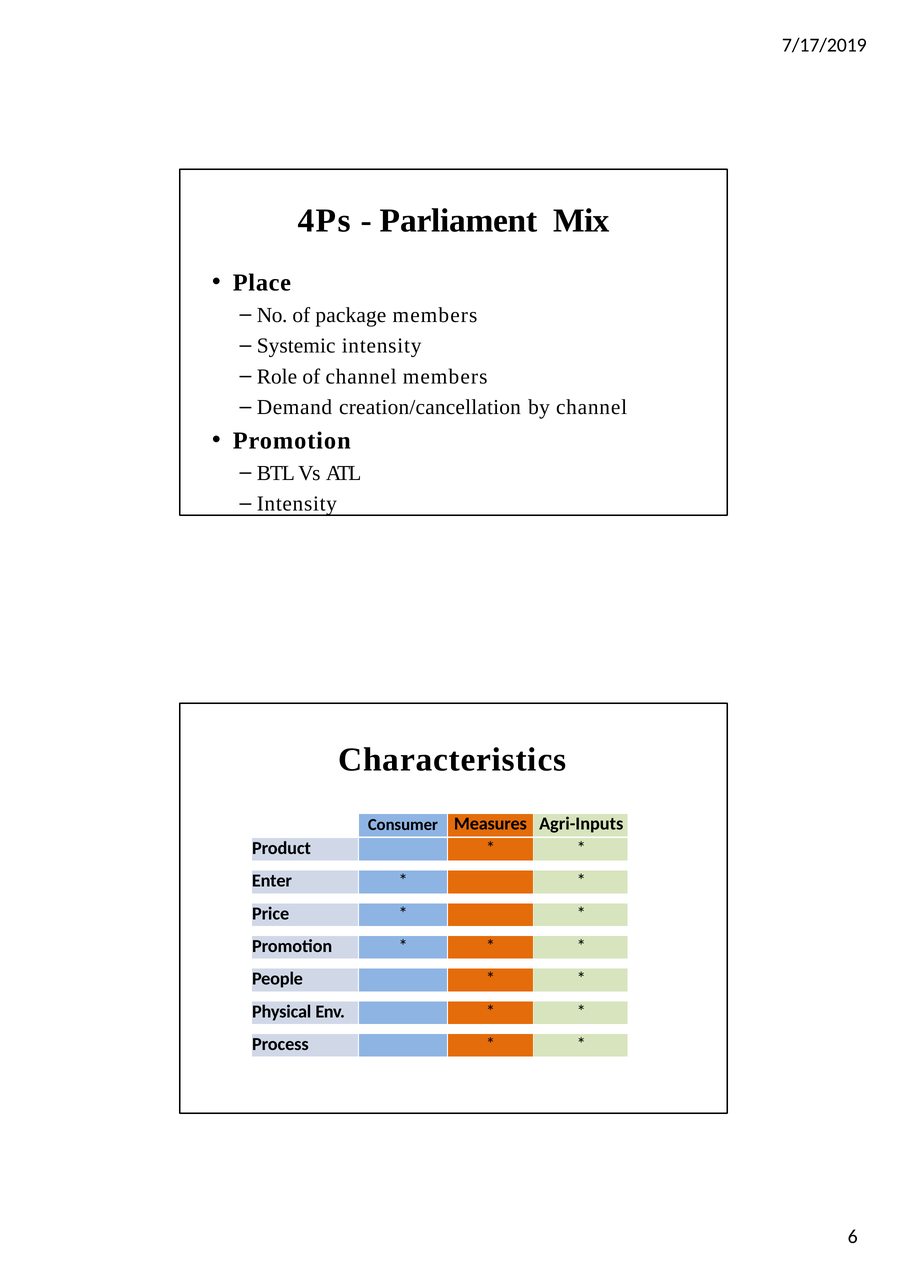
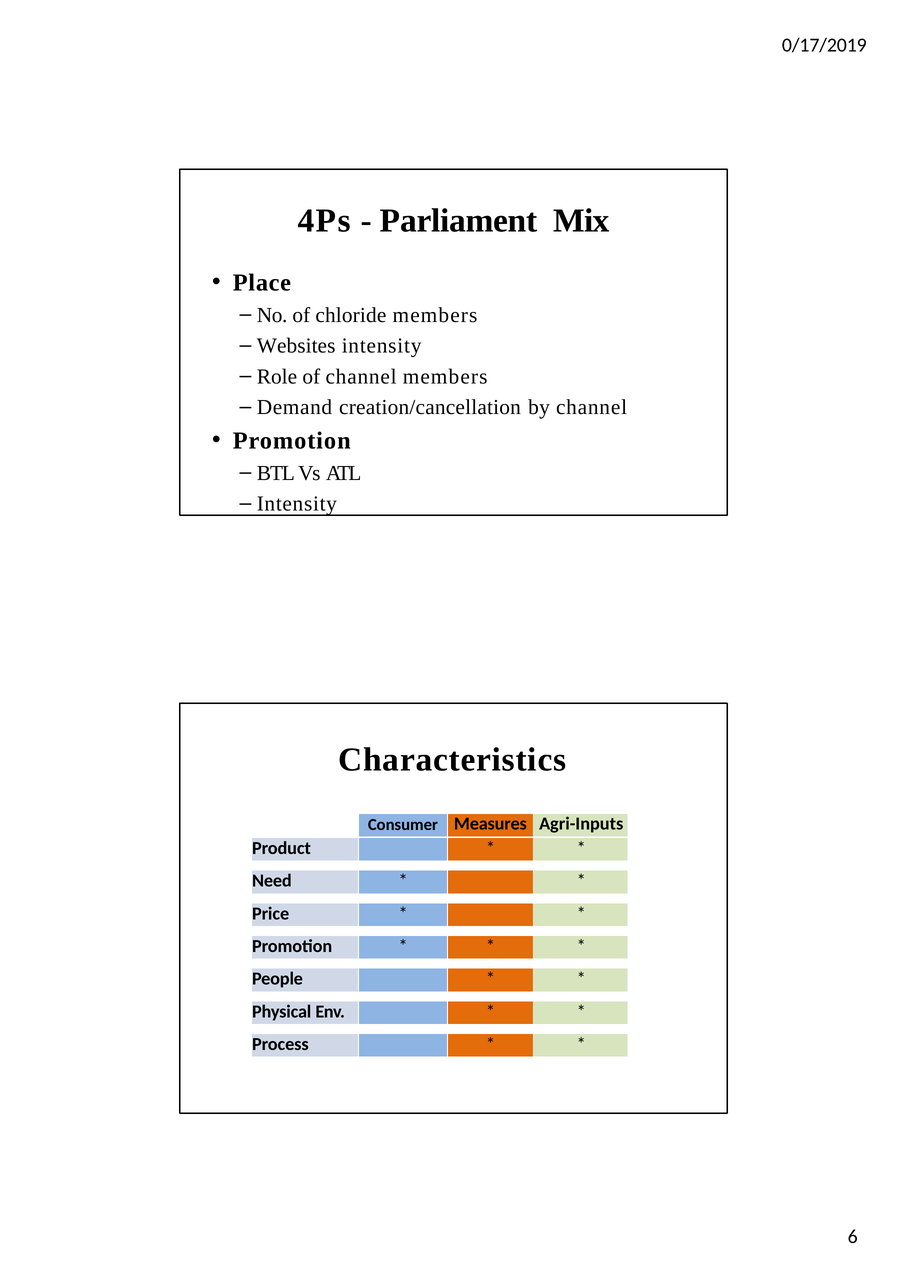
7/17/2019: 7/17/2019 -> 0/17/2019
package: package -> chloride
Systemic: Systemic -> Websites
Enter: Enter -> Need
